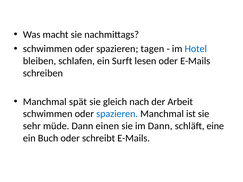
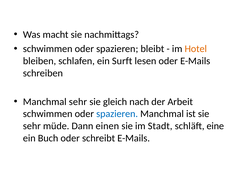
tagen: tagen -> bleibt
Hotel colour: blue -> orange
Manchmal spät: spät -> sehr
im Dann: Dann -> Stadt
